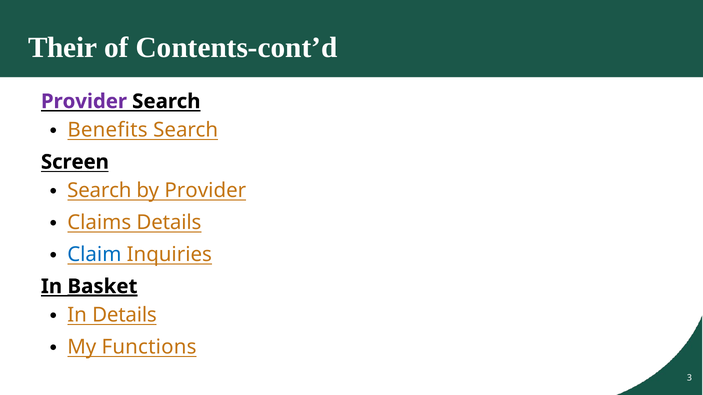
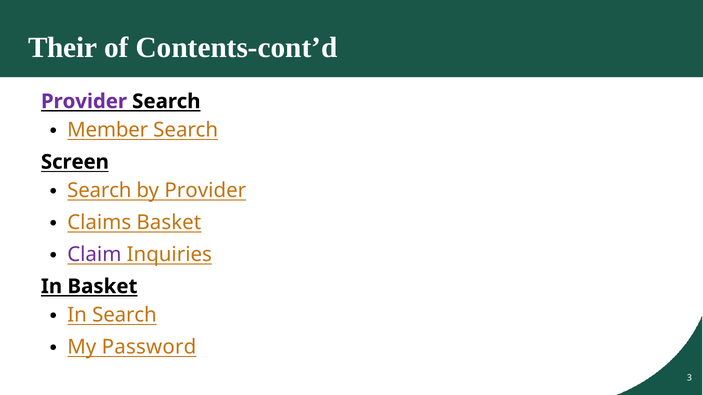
Benefits: Benefits -> Member
Claims Details: Details -> Basket
Claim colour: blue -> purple
Basket at (102, 287) underline: present -> none
In Details: Details -> Search
Functions: Functions -> Password
